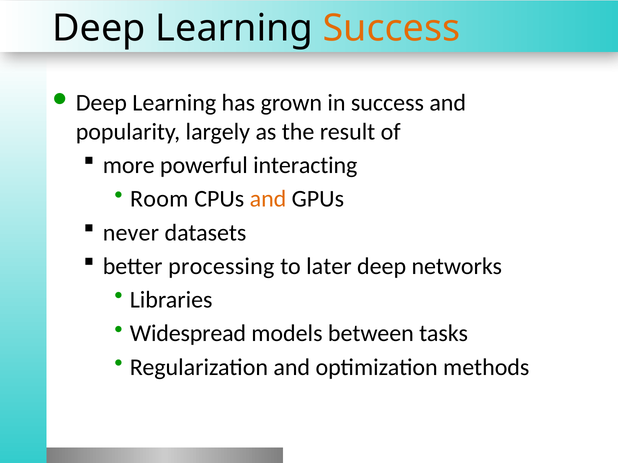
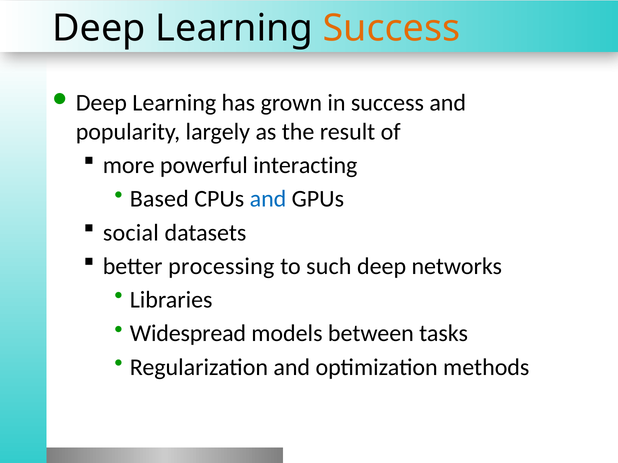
Room: Room -> Based
and at (268, 199) colour: orange -> blue
never: never -> social
later: later -> such
